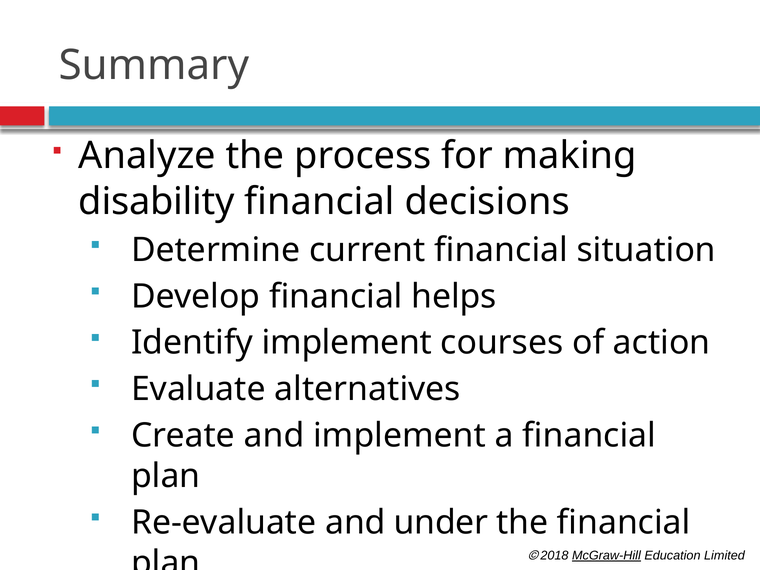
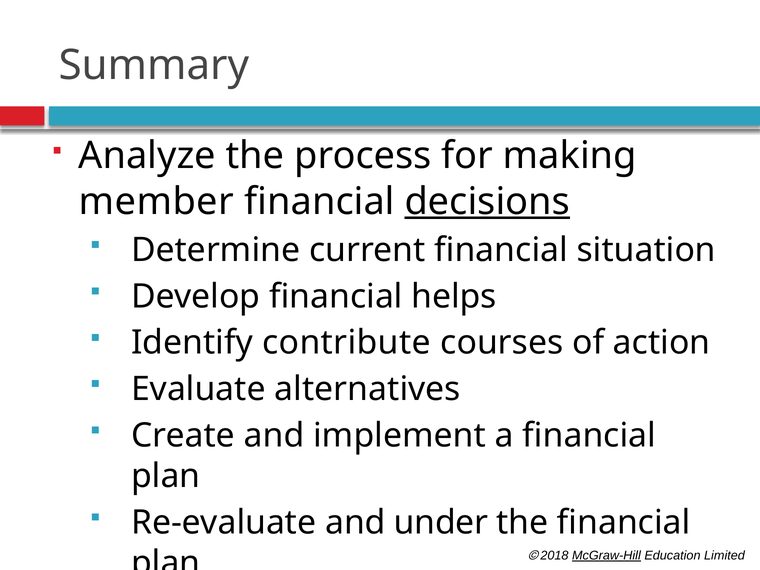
disability: disability -> member
decisions underline: none -> present
Identify implement: implement -> contribute
